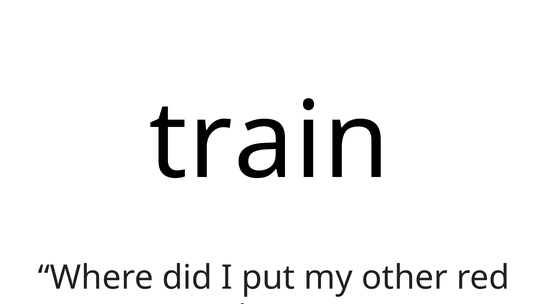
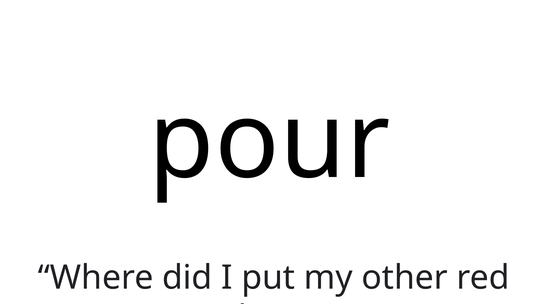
train: train -> pour
